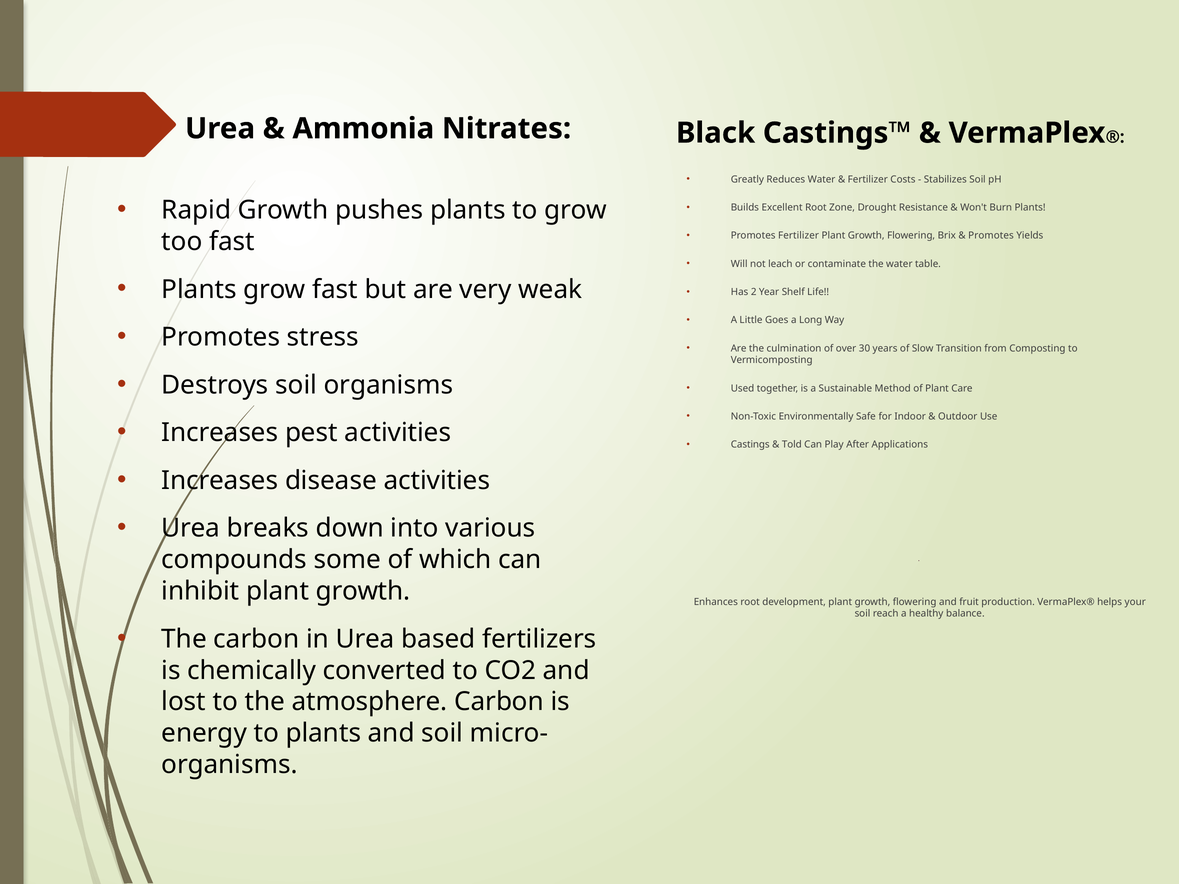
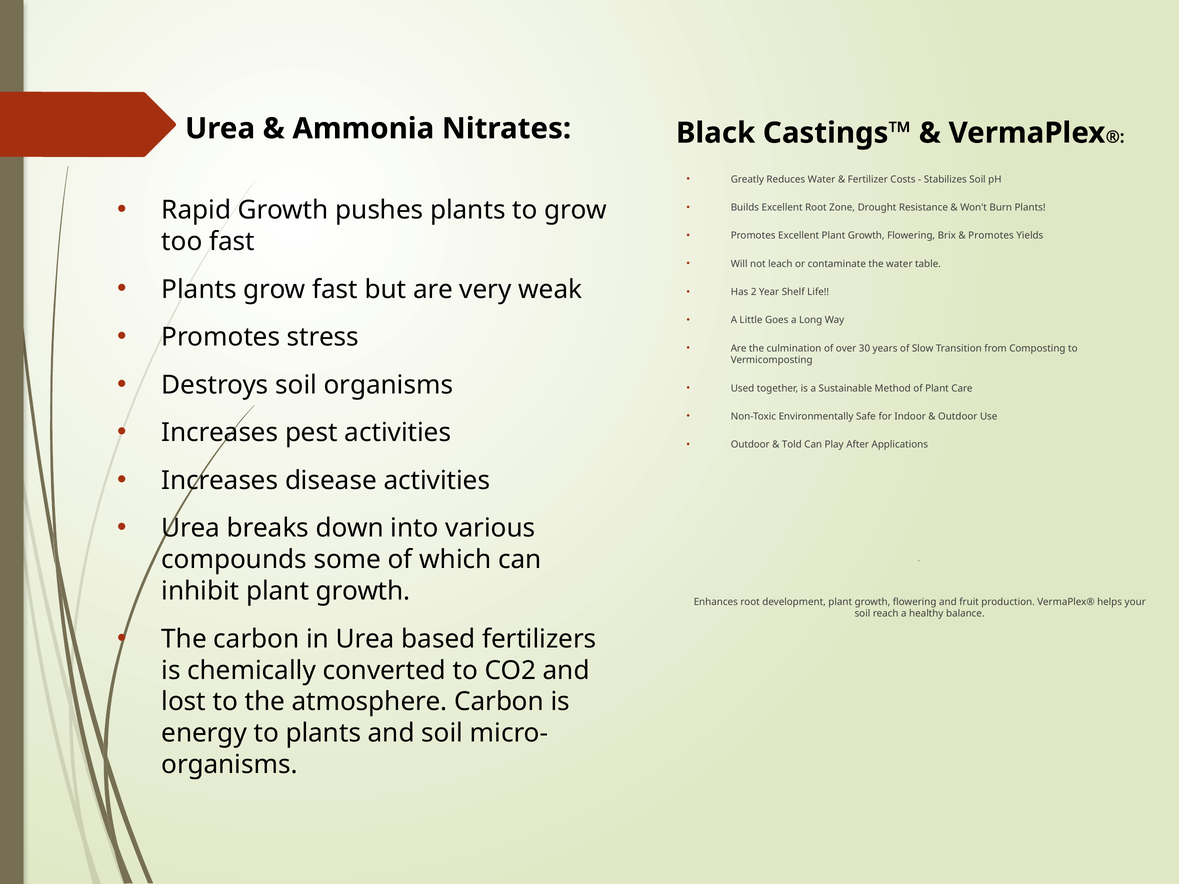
Promotes Fertilizer: Fertilizer -> Excellent
Castings at (750, 445): Castings -> Outdoor
